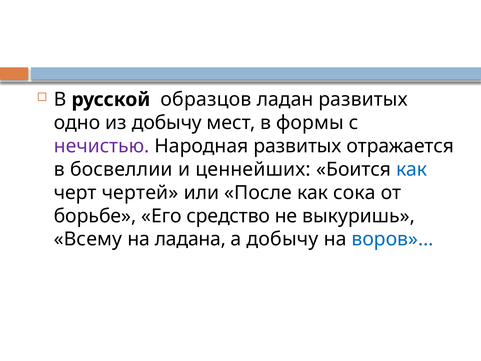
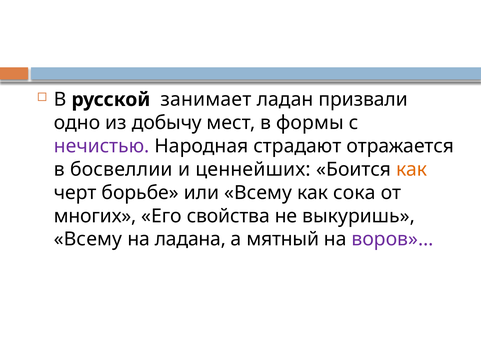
образцов: образцов -> занимает
ладан развитых: развитых -> призвали
Народная развитых: развитых -> страдают
как at (412, 169) colour: blue -> orange
чертей: чертей -> борьбе
или После: После -> Всему
борьбе: борьбе -> многих
средство: средство -> свойства
а добычу: добычу -> мятный
воров»… colour: blue -> purple
